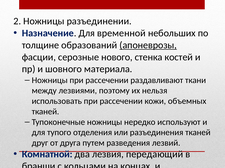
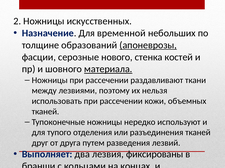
разъединении: разъединении -> искусственных
материала underline: none -> present
Комнатной: Комнатной -> Выполняет
передающий: передающий -> фиксированы
